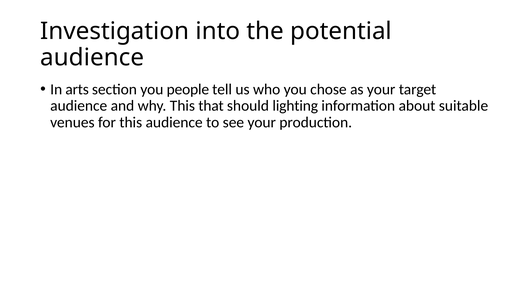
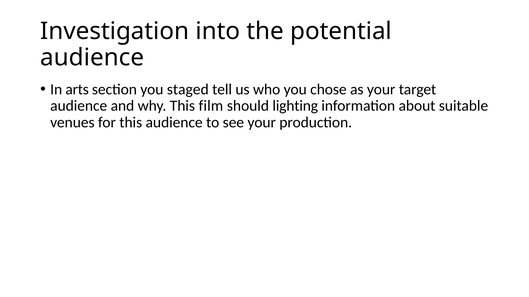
people: people -> staged
that: that -> film
